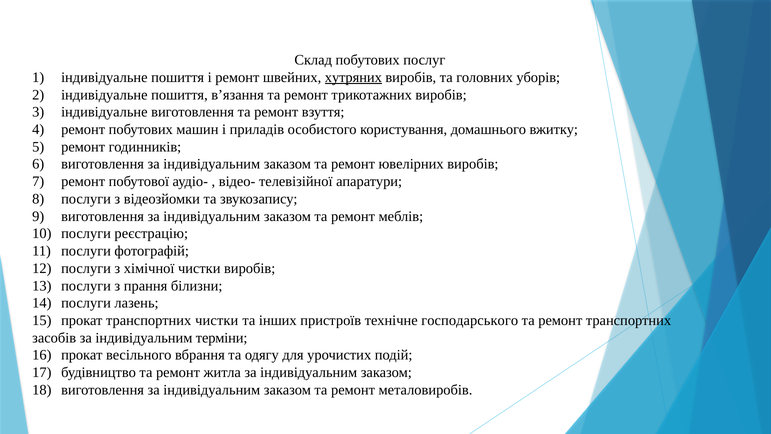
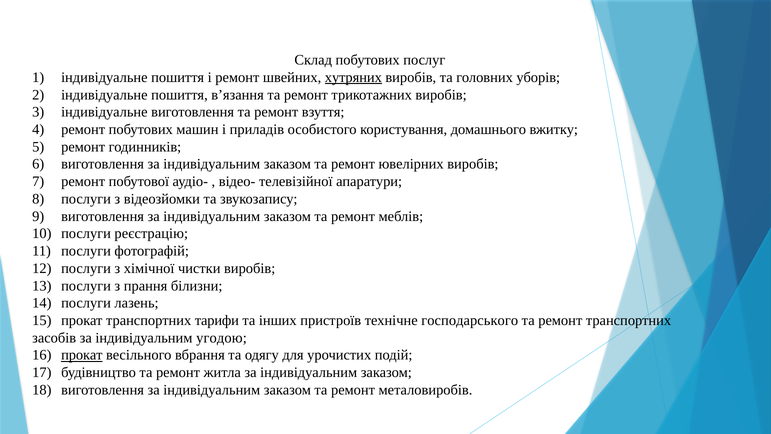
транспортних чистки: чистки -> тарифи
терміни: терміни -> угодою
прокат at (82, 355) underline: none -> present
